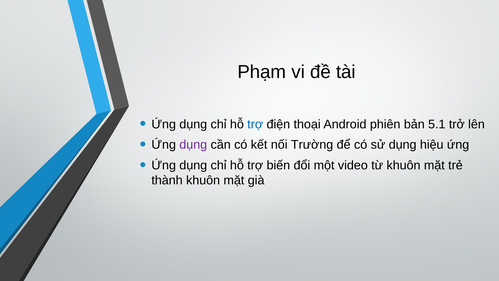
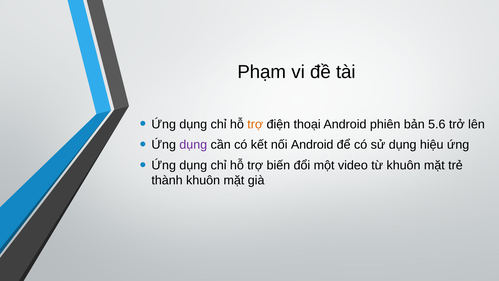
trợ at (255, 124) colour: blue -> orange
5.1: 5.1 -> 5.6
nối Trường: Trường -> Android
